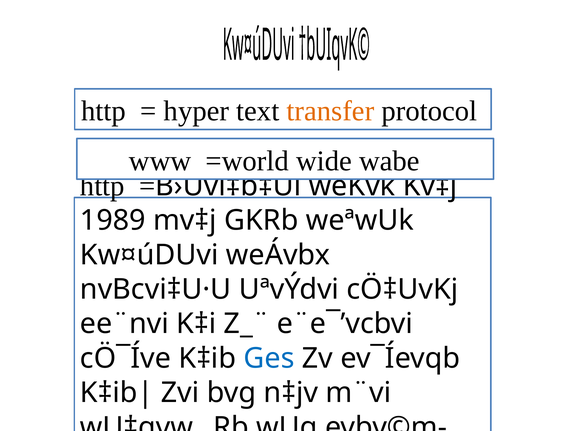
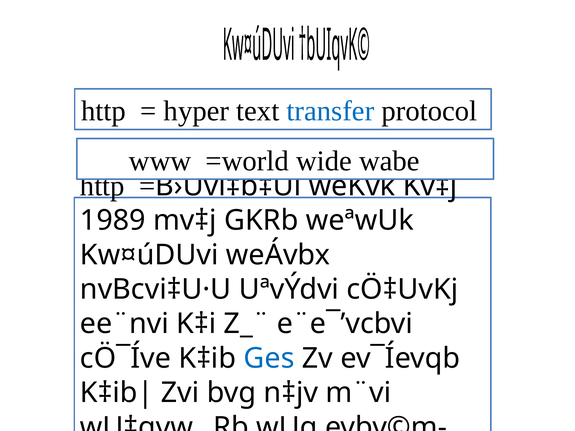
transfer colour: orange -> blue
